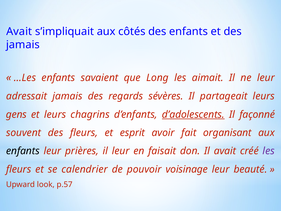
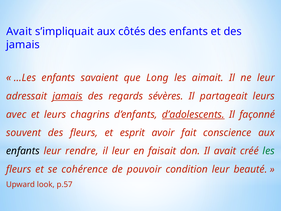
jamais at (67, 96) underline: none -> present
gens: gens -> avec
organisant: organisant -> conscience
prières: prières -> rendre
les at (269, 151) colour: purple -> green
calendrier: calendrier -> cohérence
voisinage: voisinage -> condition
